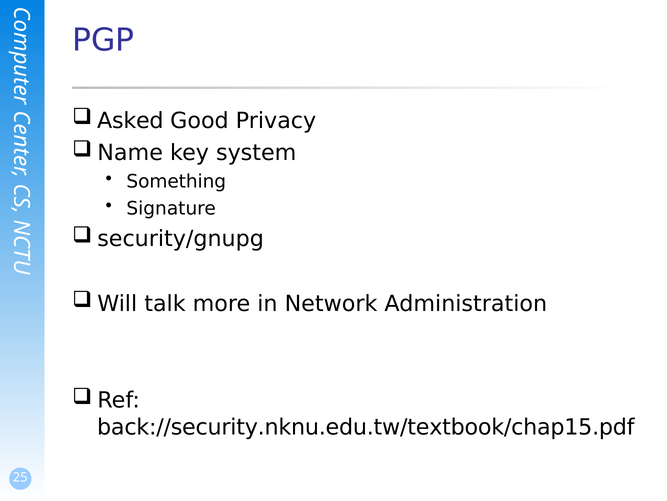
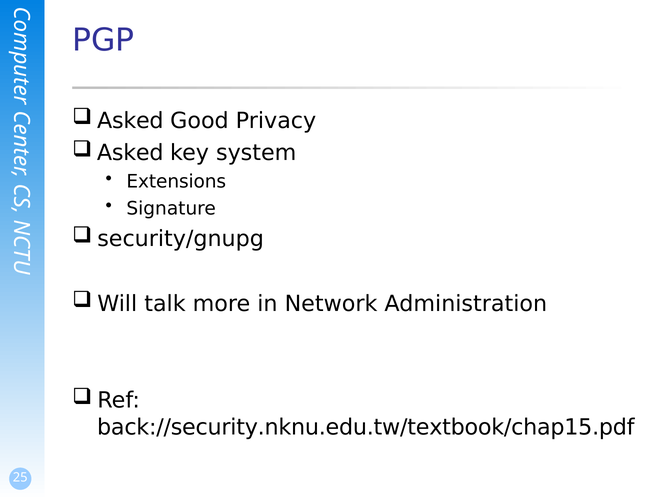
Name at (130, 153): Name -> Asked
Something: Something -> Extensions
